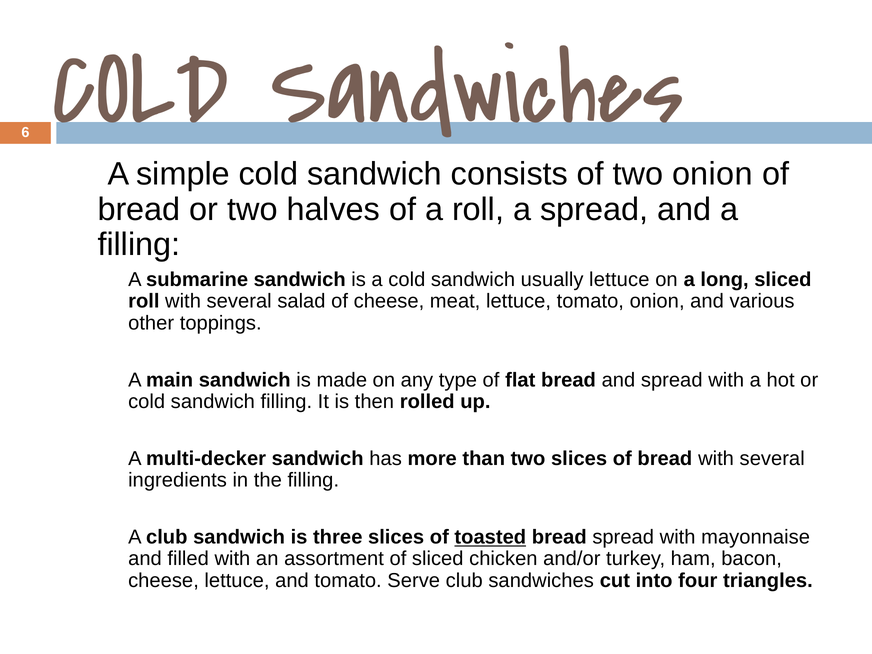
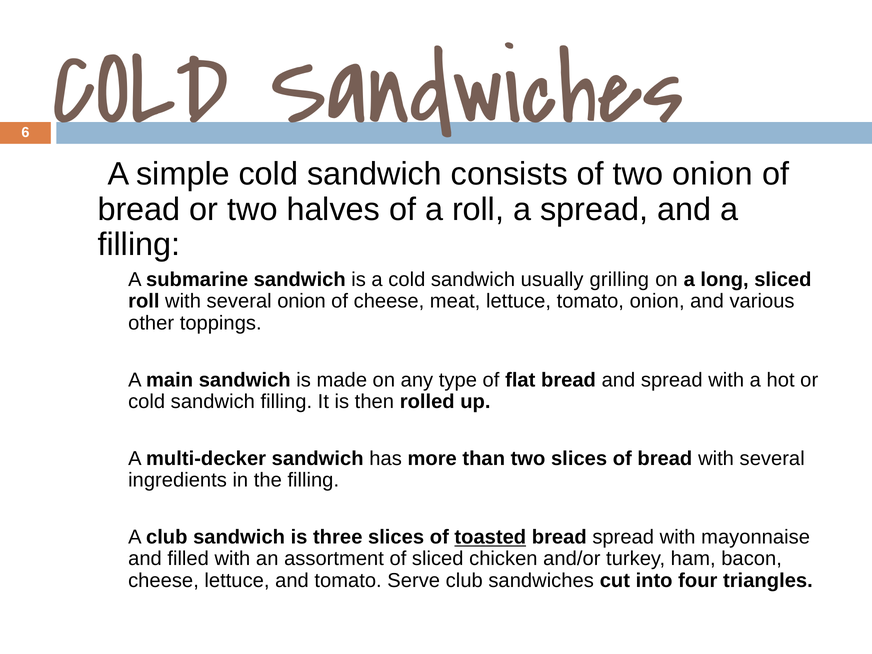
usually lettuce: lettuce -> grilling
several salad: salad -> onion
